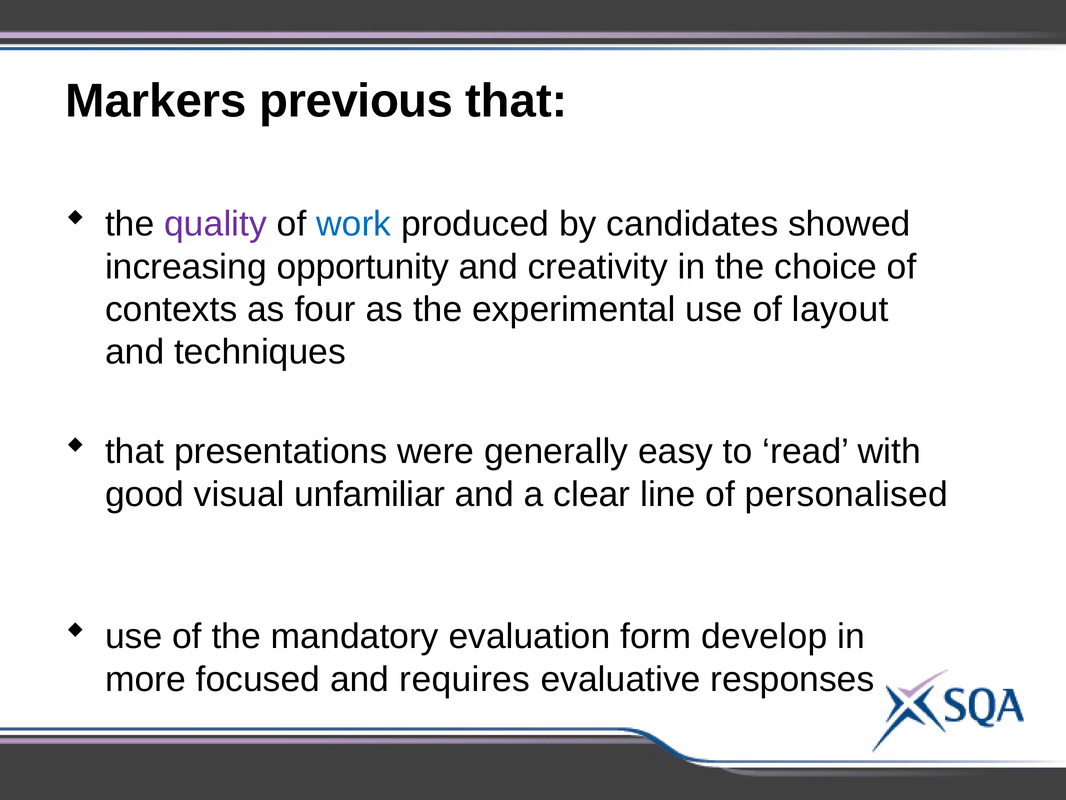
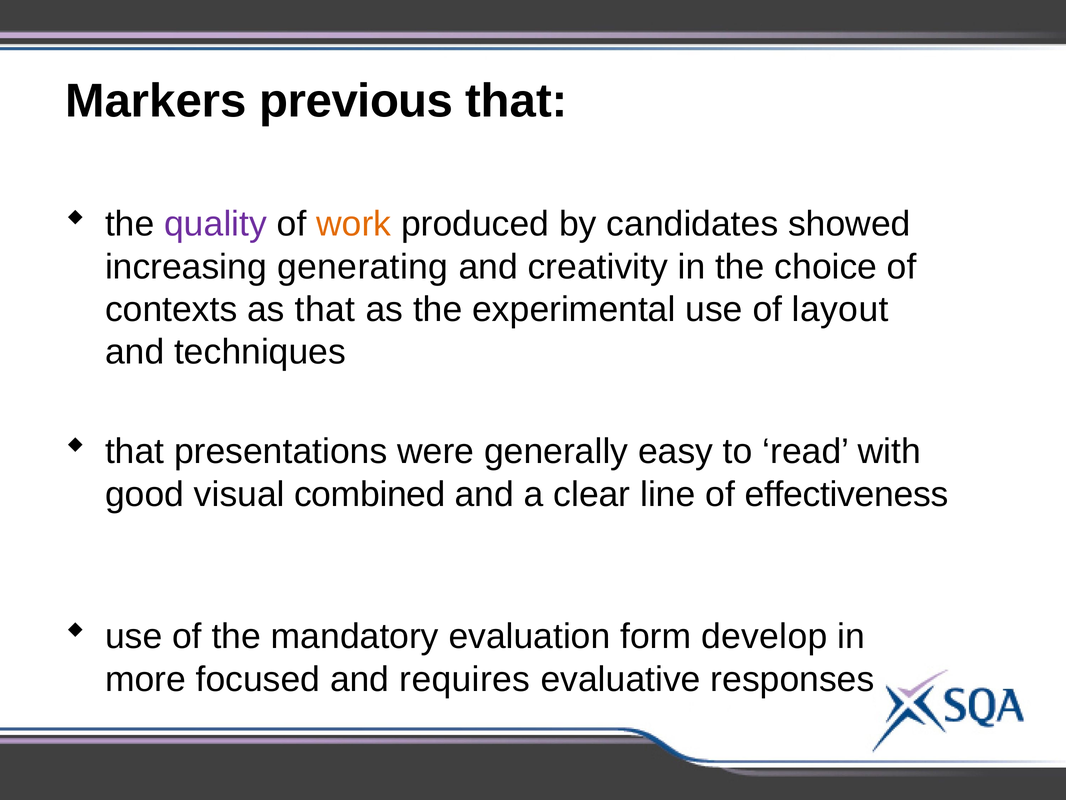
work colour: blue -> orange
opportunity: opportunity -> generating
as four: four -> that
unfamiliar: unfamiliar -> combined
personalised: personalised -> effectiveness
